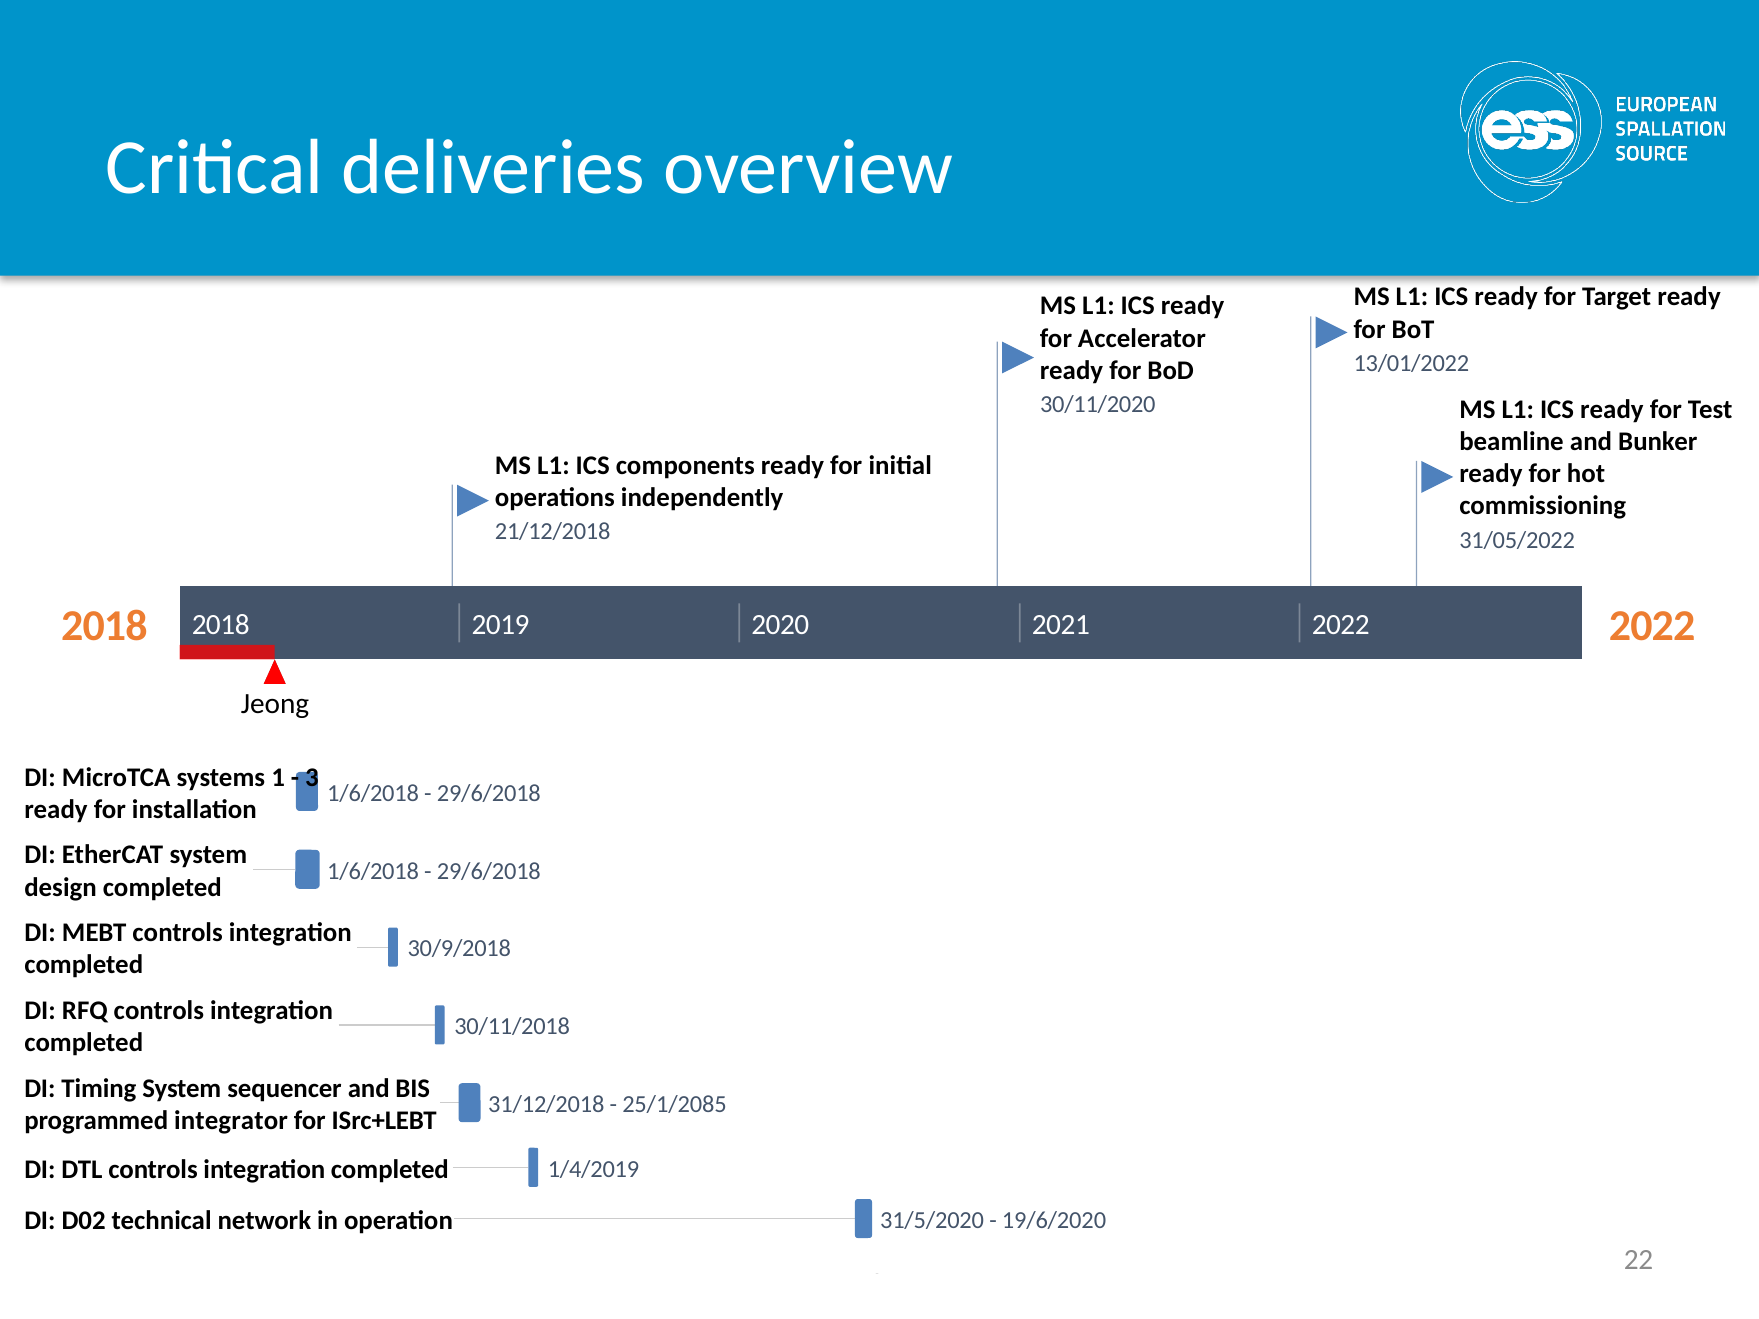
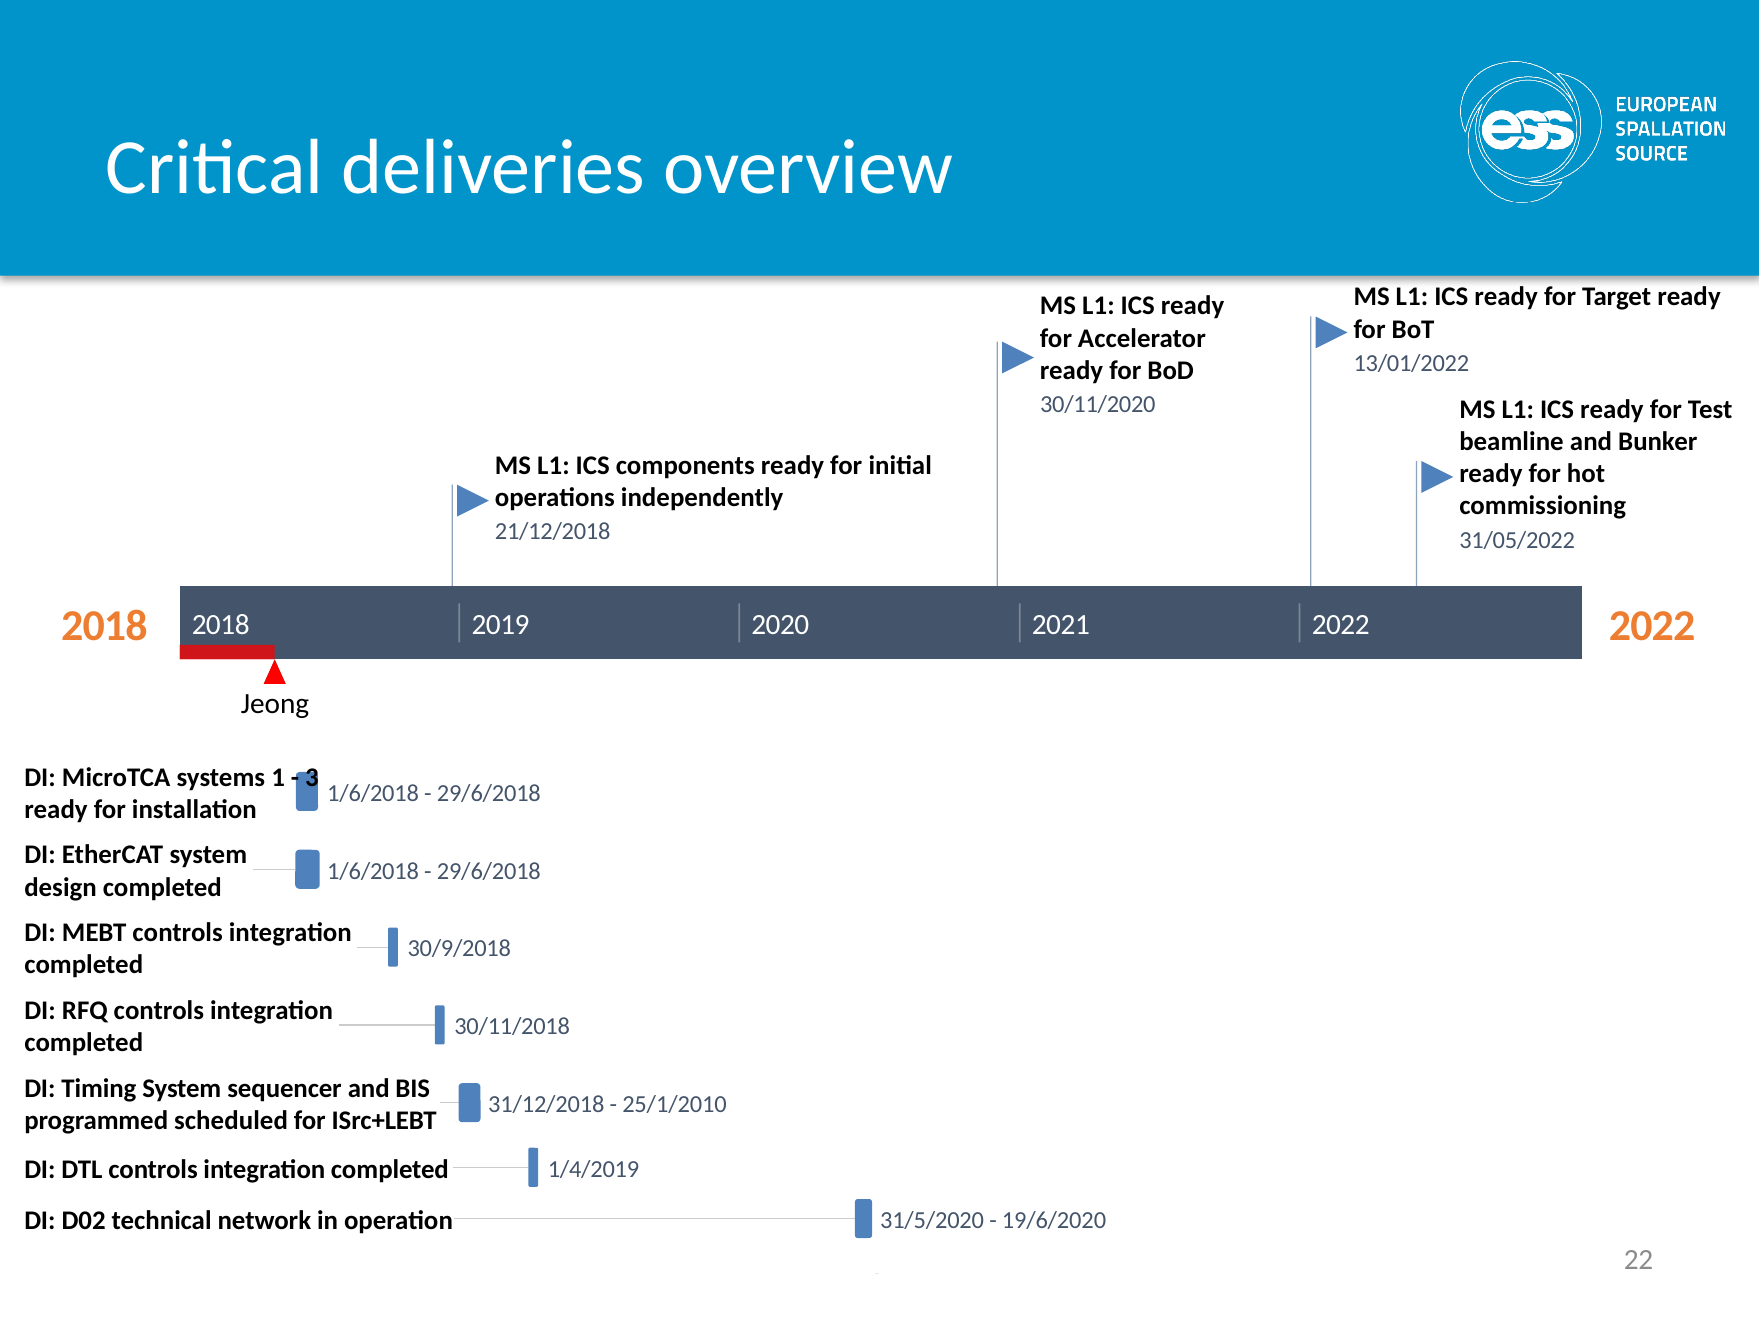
25/1/2085: 25/1/2085 -> 25/1/2010
integrator: integrator -> scheduled
